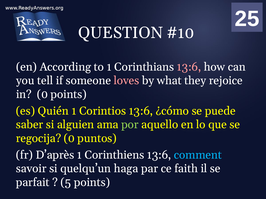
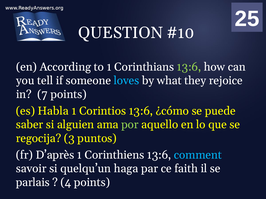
13:6 at (189, 67) colour: pink -> light green
loves colour: pink -> light blue
in 0: 0 -> 7
Quién: Quién -> Habla
regocija 0: 0 -> 3
parfait: parfait -> parlais
5: 5 -> 4
